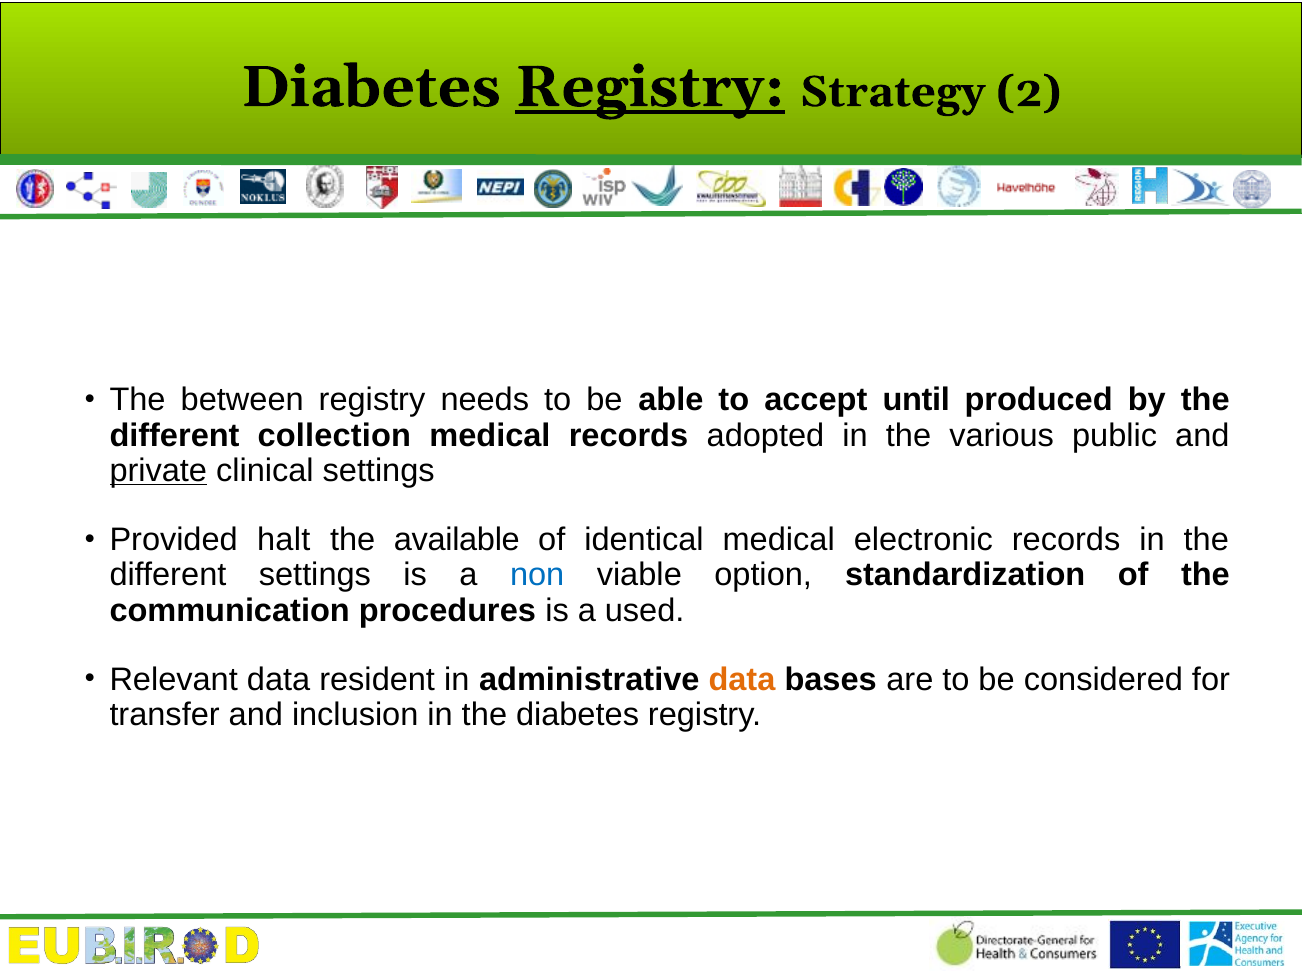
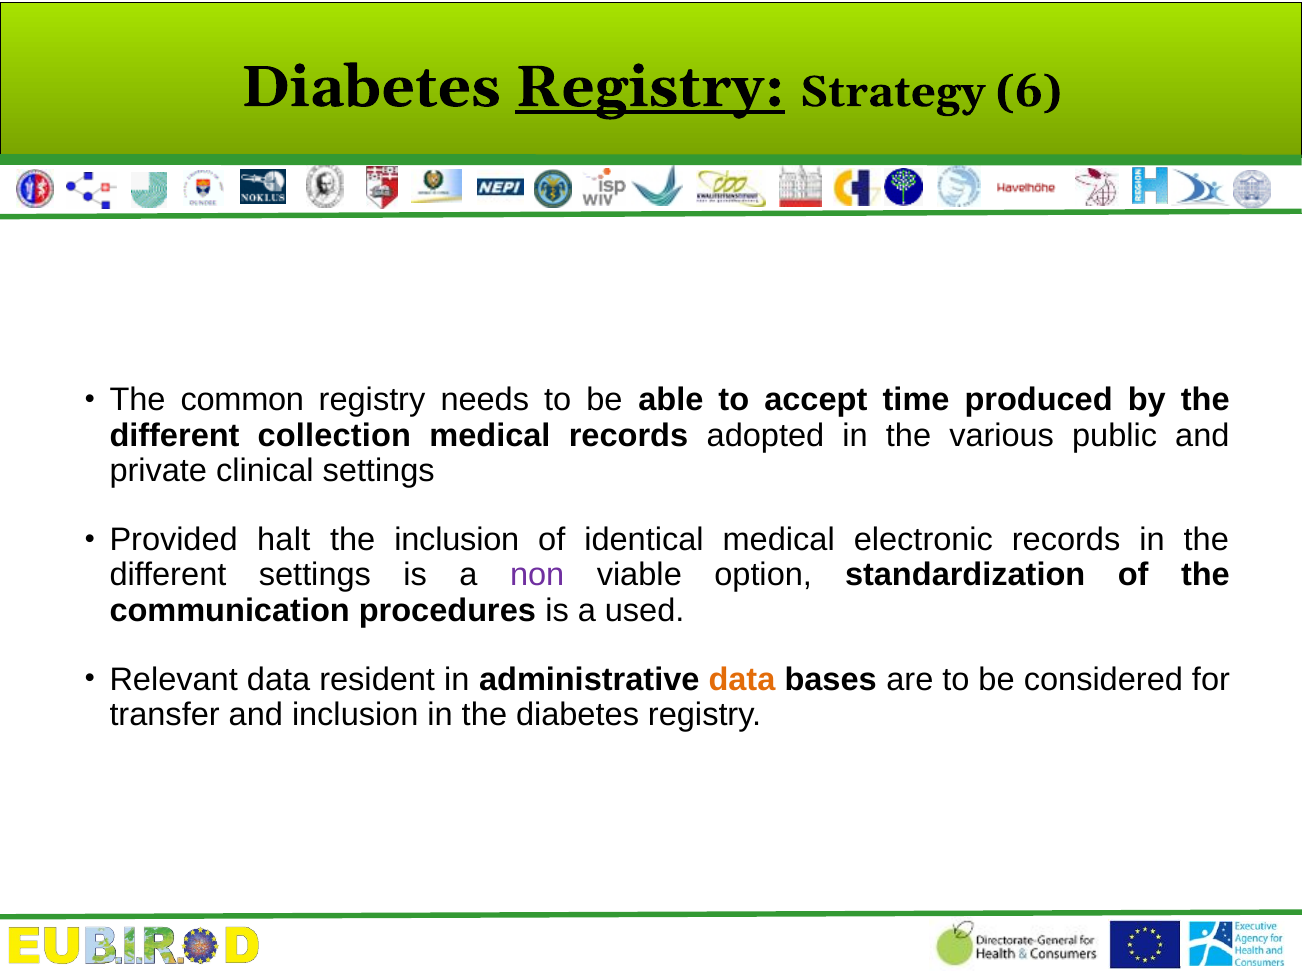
2: 2 -> 6
between: between -> common
until: until -> time
private underline: present -> none
the available: available -> inclusion
non colour: blue -> purple
